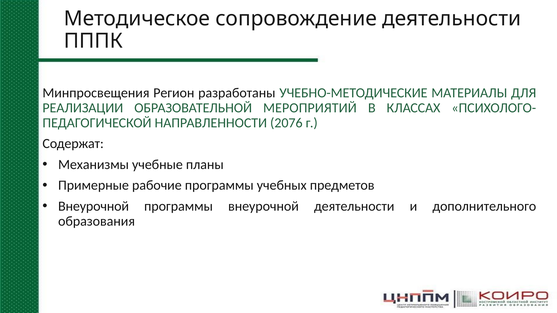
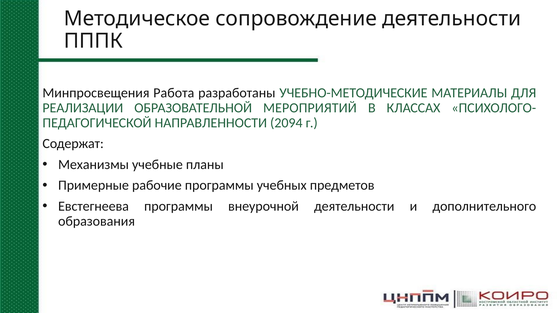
Регион: Регион -> Работа
2076: 2076 -> 2094
Внеурочной at (94, 206): Внеурочной -> Евстегнеева
